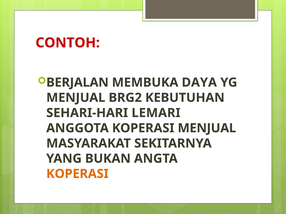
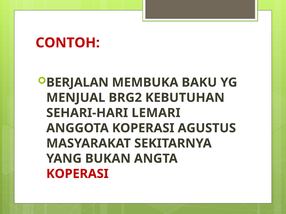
DAYA: DAYA -> BAKU
KOPERASI MENJUAL: MENJUAL -> AGUSTUS
KOPERASI at (77, 174) colour: orange -> red
